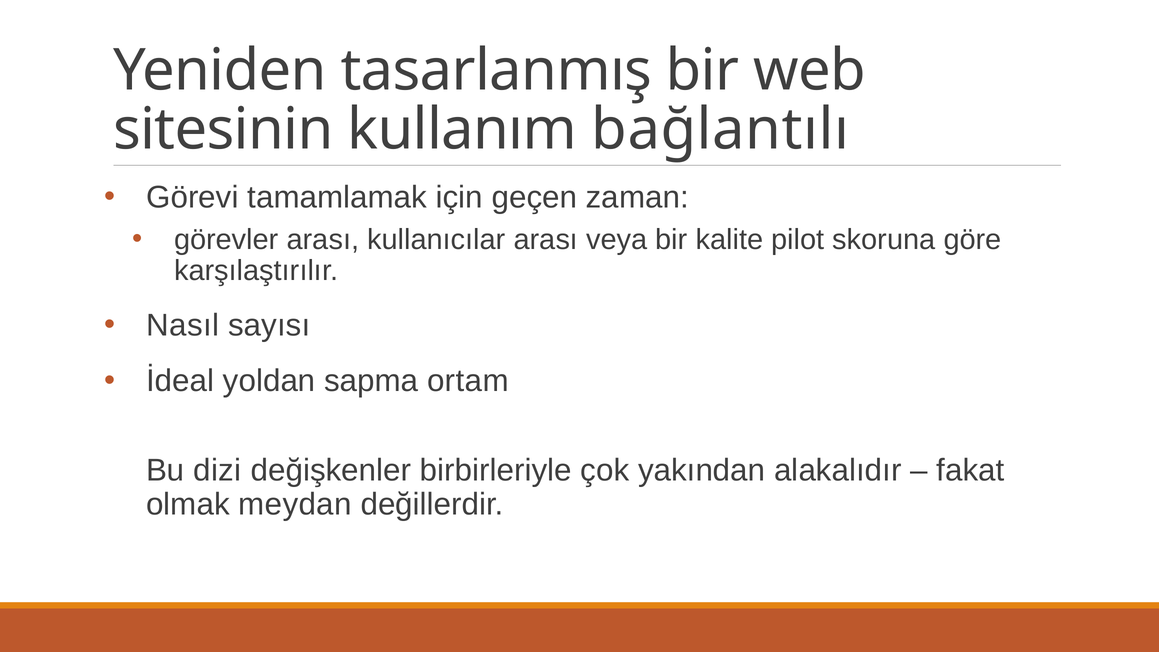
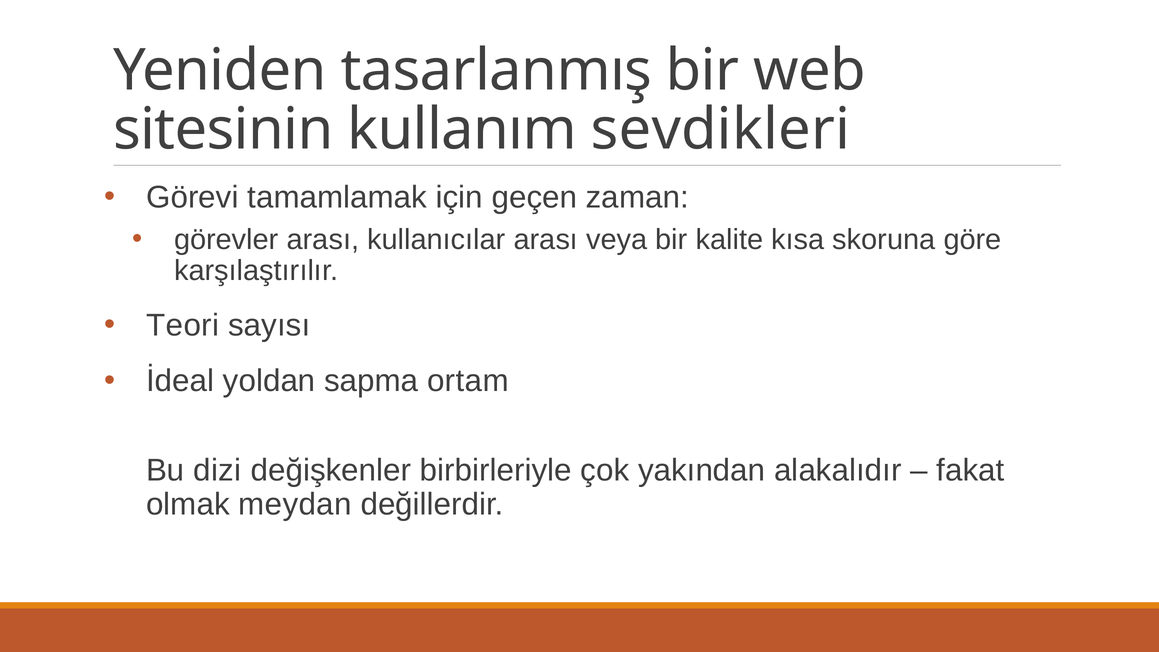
bağlantılı: bağlantılı -> sevdikleri
pilot: pilot -> kısa
Nasıl: Nasıl -> Teori
